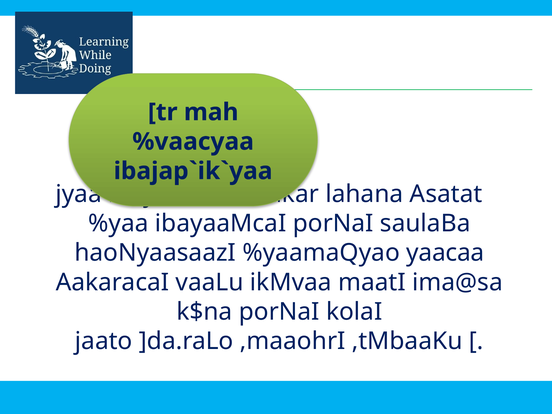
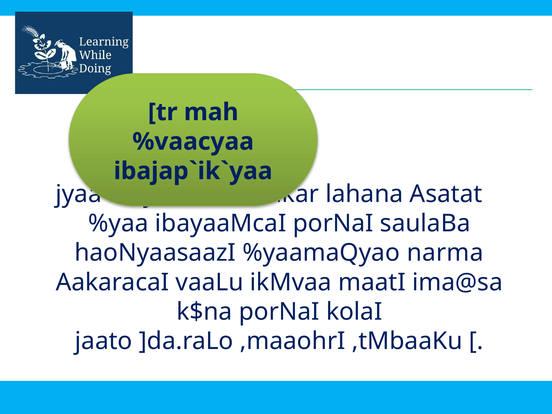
yaacaa: yaacaa -> narma
